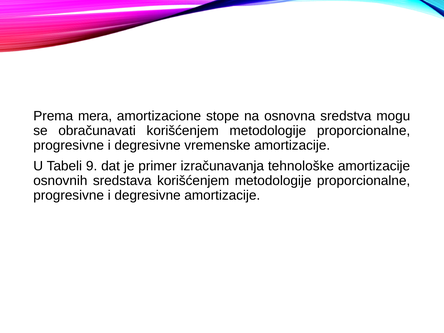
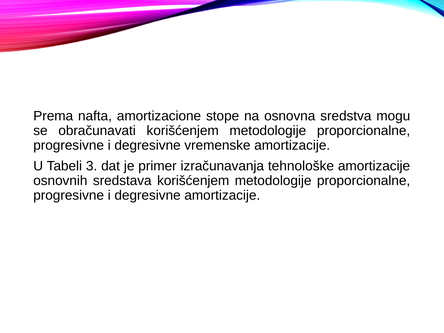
mera: mera -> nafta
9: 9 -> 3
